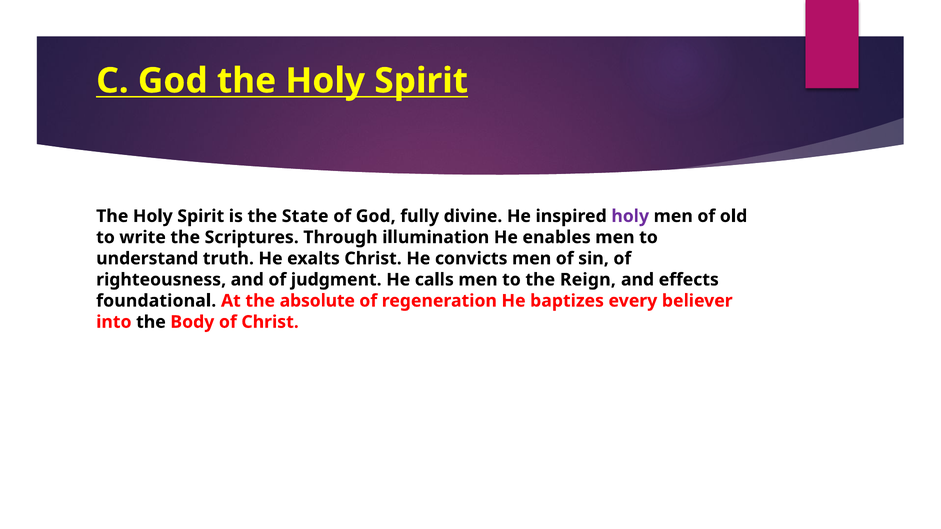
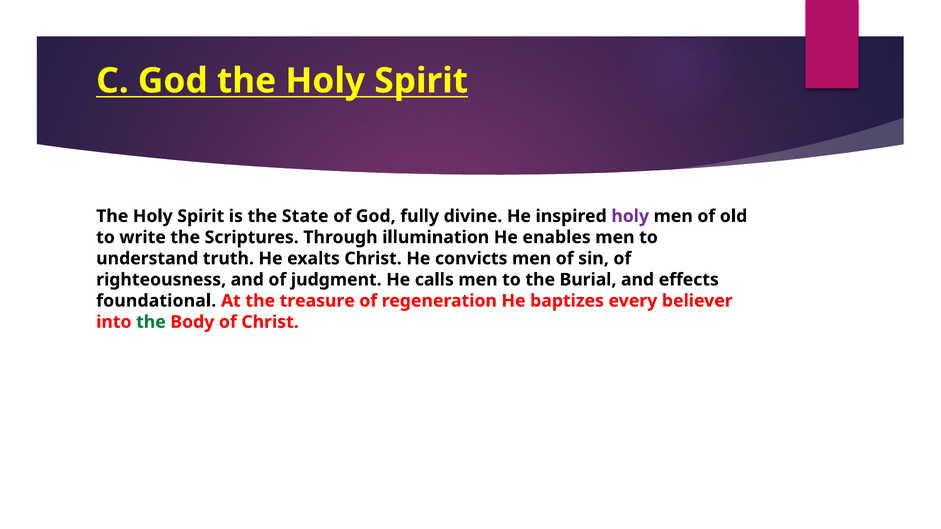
Reign: Reign -> Burial
absolute: absolute -> treasure
the at (151, 322) colour: black -> green
